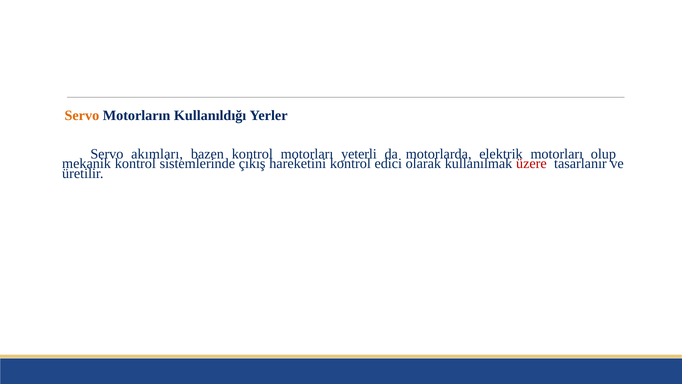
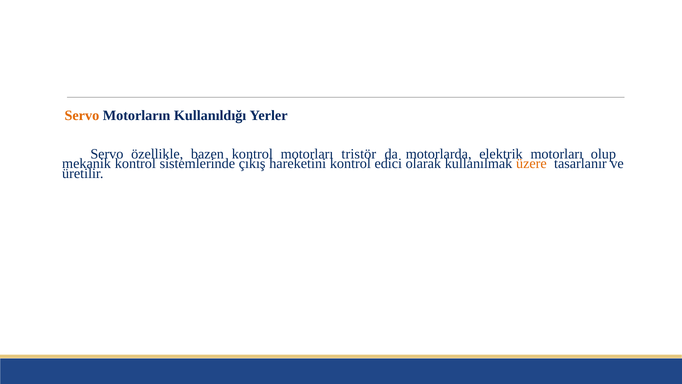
akımları: akımları -> özellikle
yeterli: yeterli -> tristör
üzere colour: red -> orange
